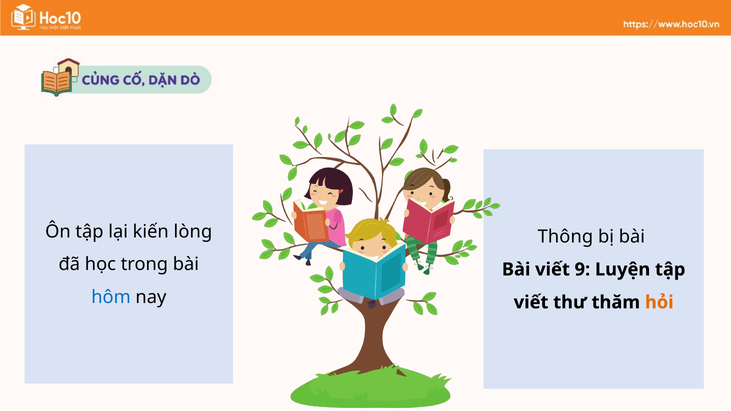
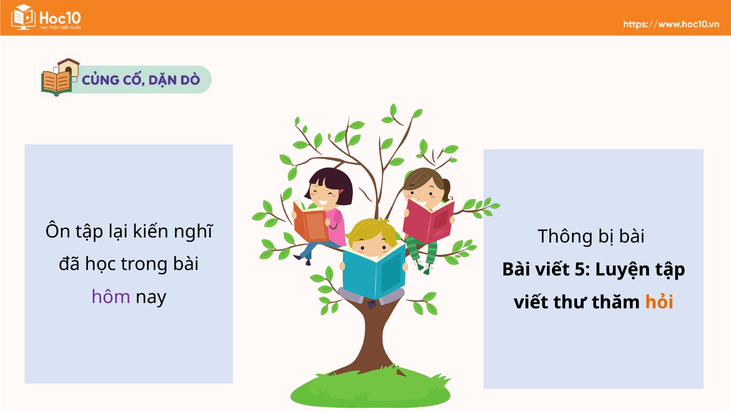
lòng: lòng -> nghĩ
9: 9 -> 5
hôm colour: blue -> purple
